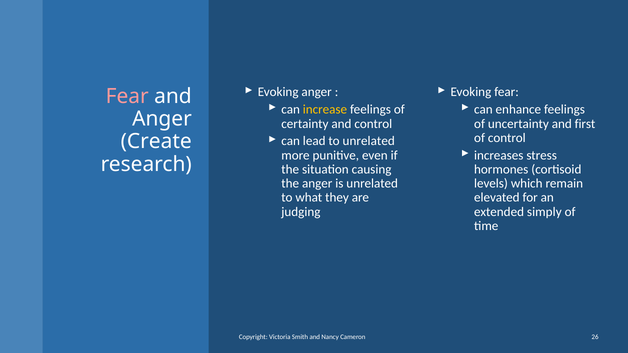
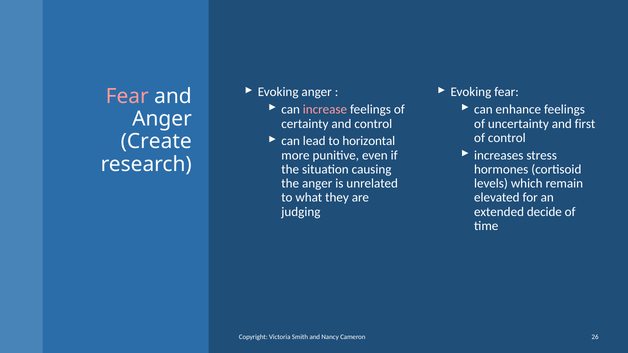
increase colour: yellow -> pink
to unrelated: unrelated -> horizontal
simply: simply -> decide
